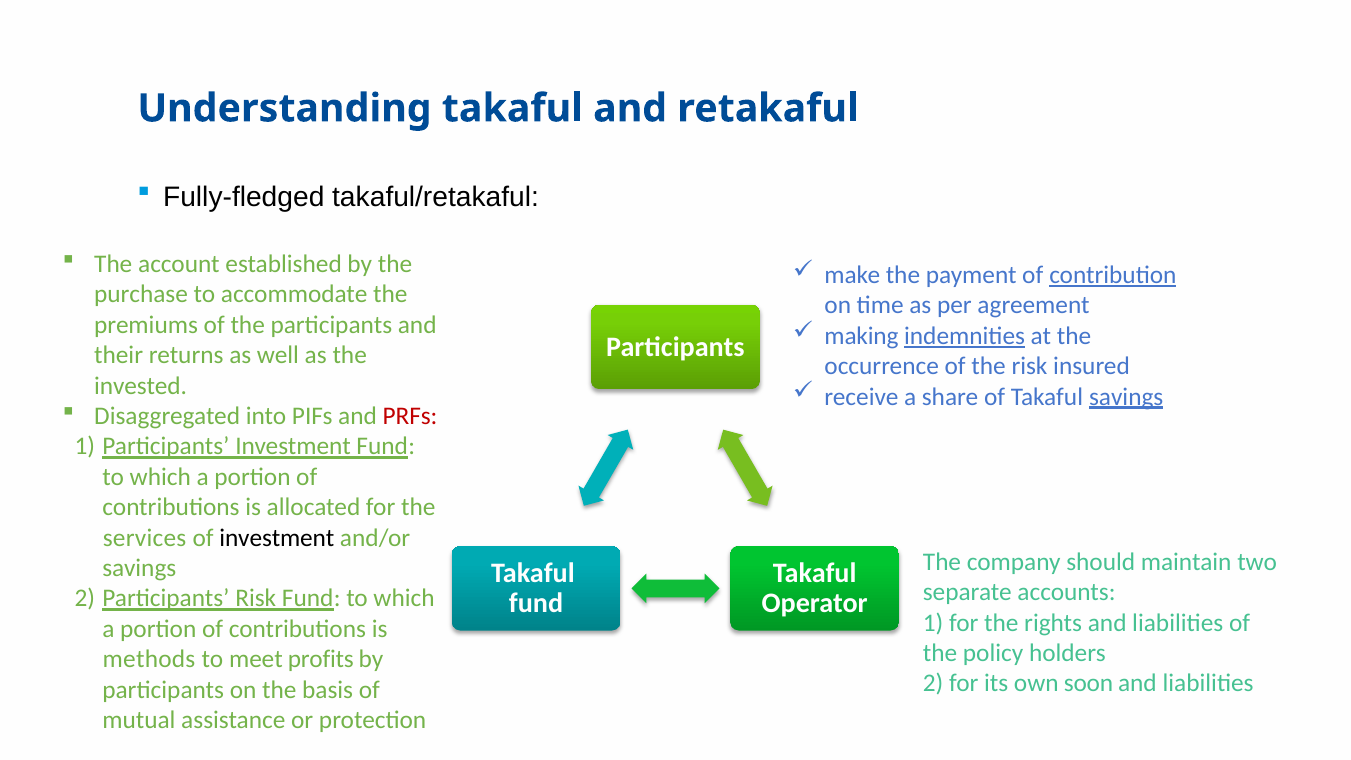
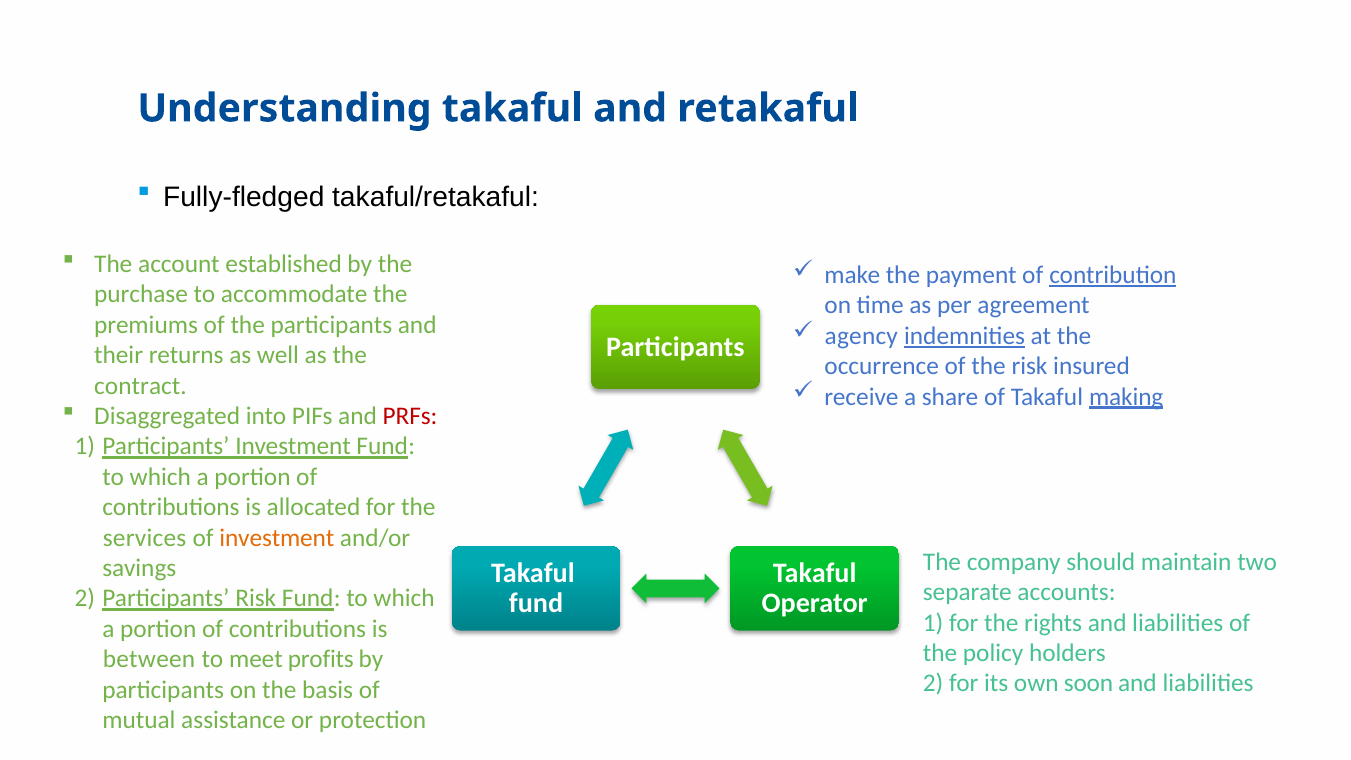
making: making -> agency
invested: invested -> contract
Takaful savings: savings -> making
investment at (277, 538) colour: black -> orange
methods: methods -> between
